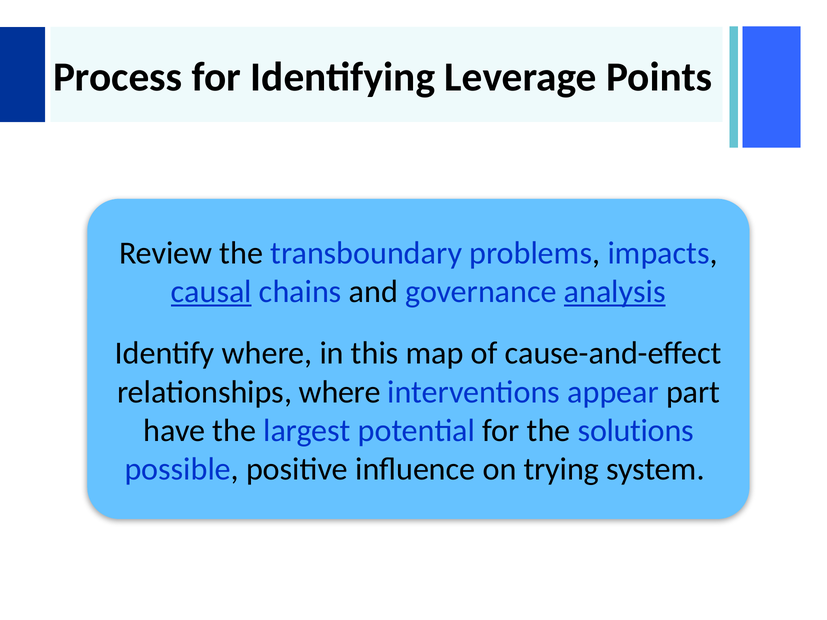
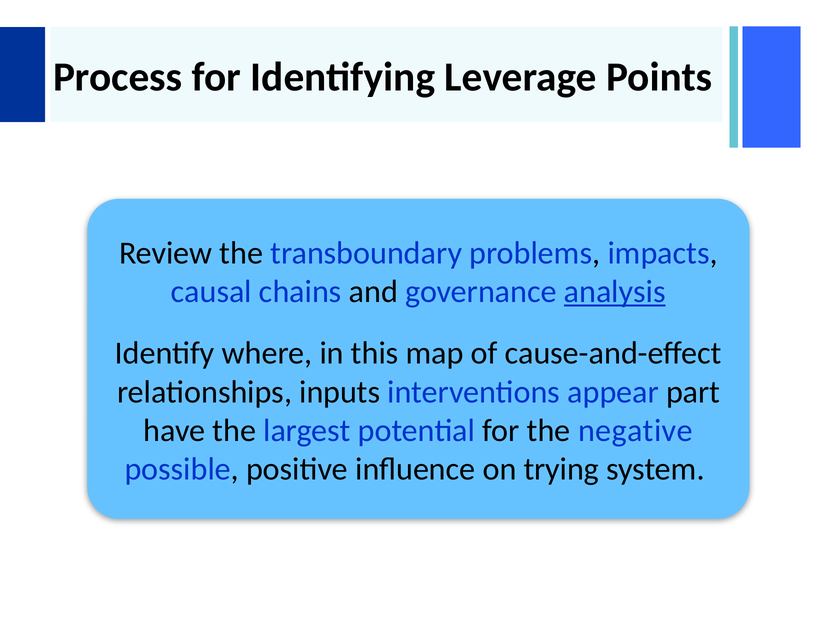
causal underline: present -> none
relationships where: where -> inputs
solutions: solutions -> negative
